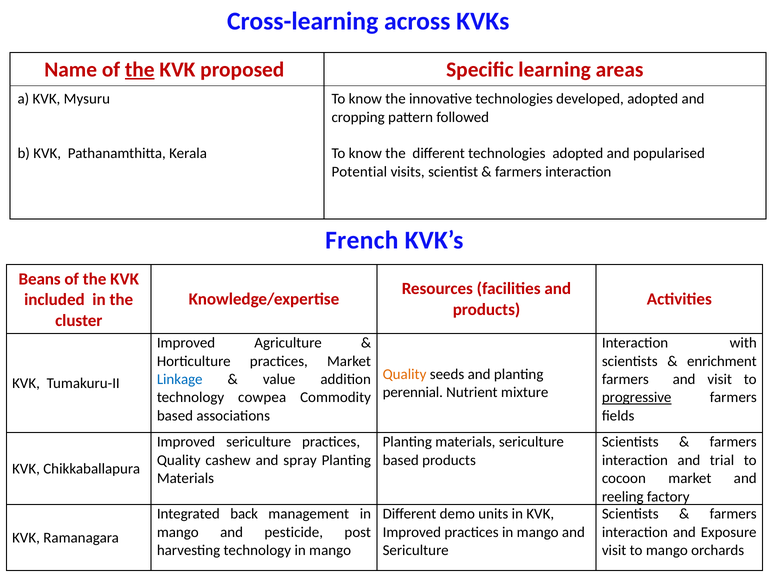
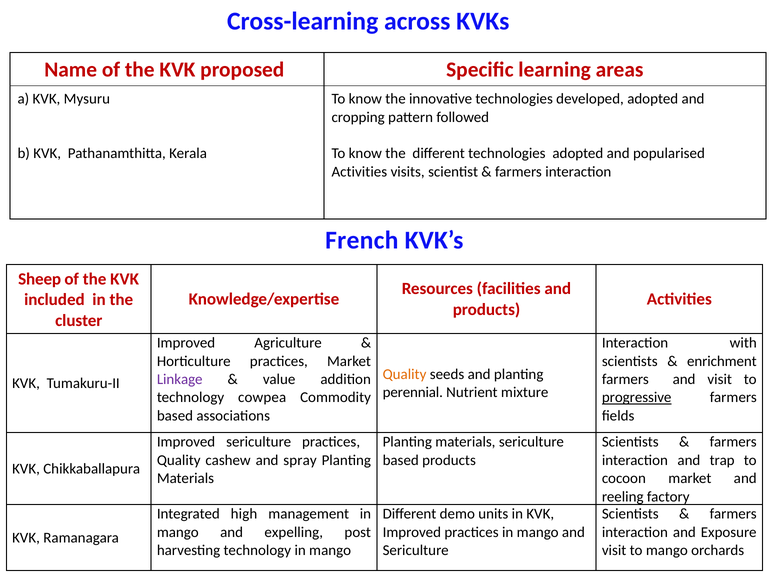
the at (140, 70) underline: present -> none
Potential at (359, 172): Potential -> Activities
Beans: Beans -> Sheep
Linkage colour: blue -> purple
trial: trial -> trap
back: back -> high
pesticide: pesticide -> expelling
